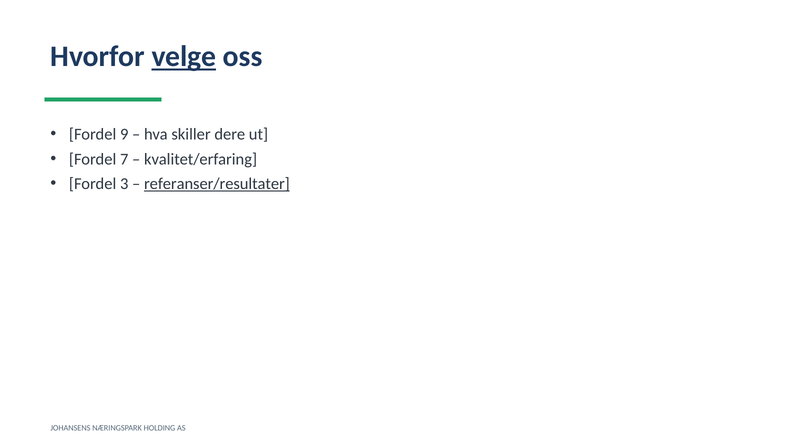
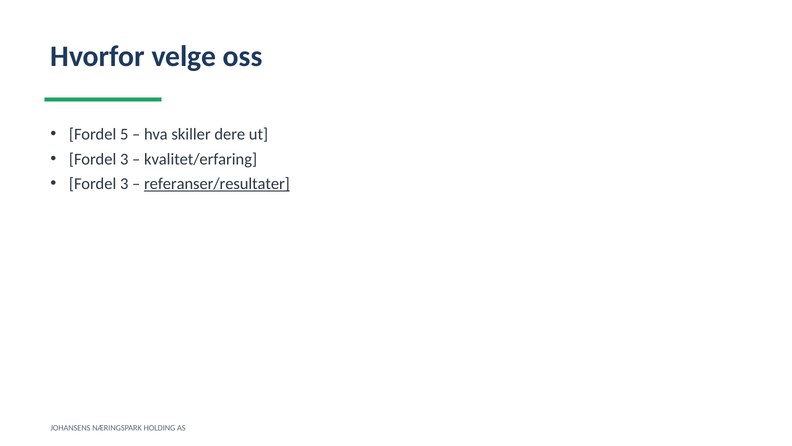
velge underline: present -> none
9: 9 -> 5
7 at (124, 159): 7 -> 3
